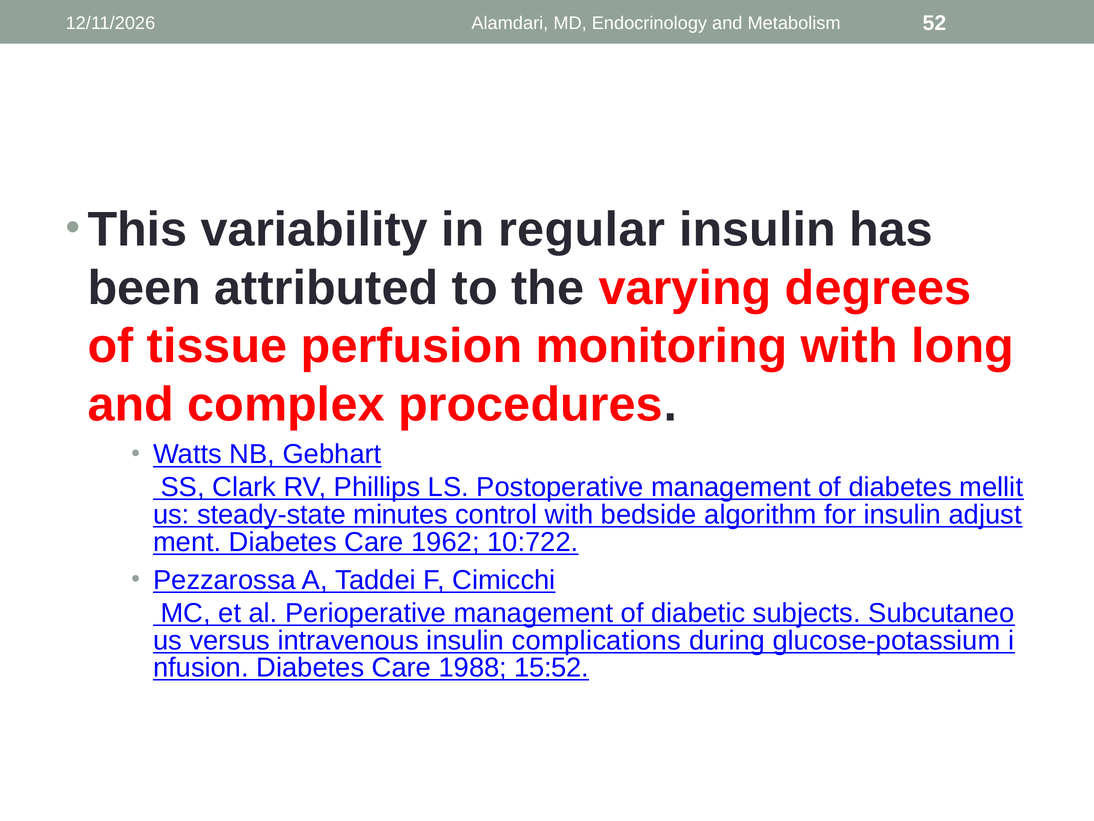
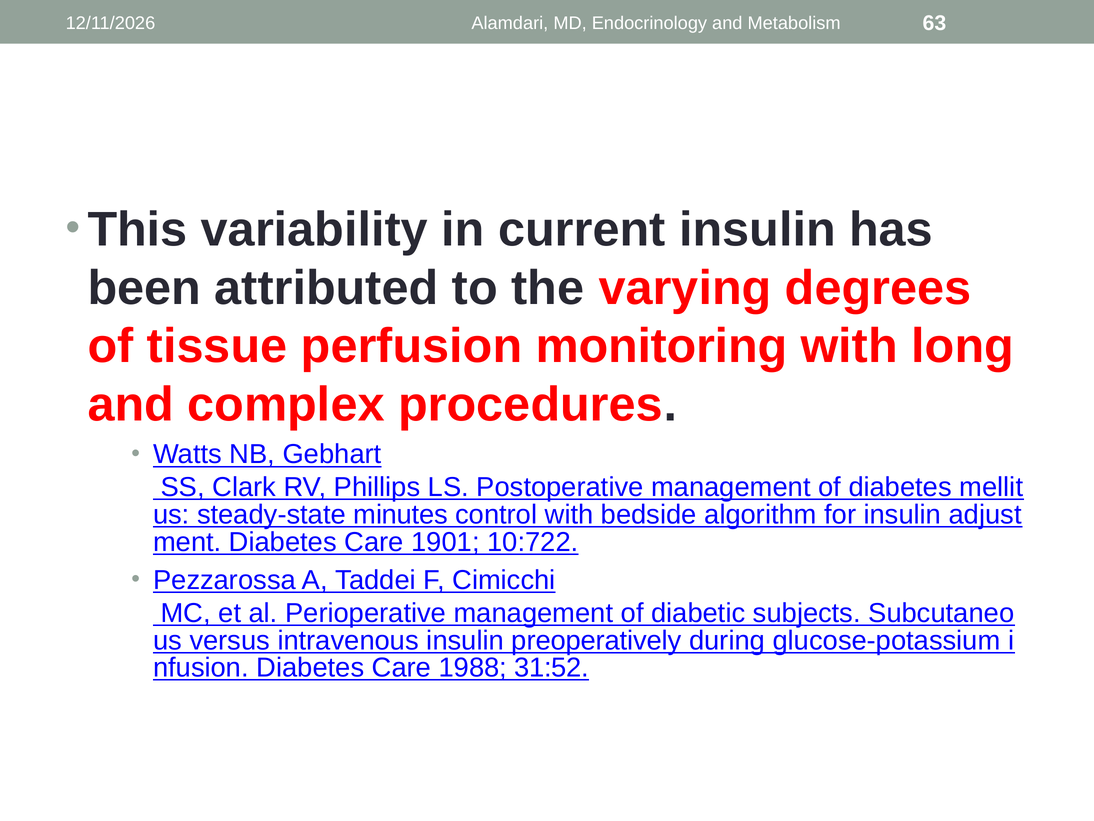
52: 52 -> 63
regular: regular -> current
1962: 1962 -> 1901
complications: complications -> preoperatively
15:52: 15:52 -> 31:52
